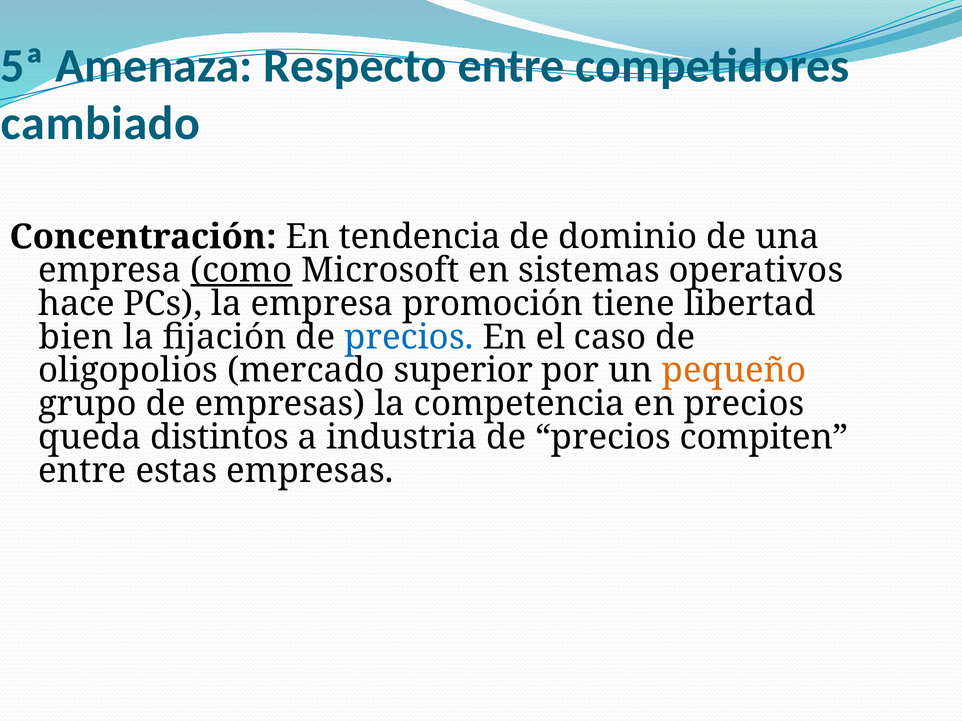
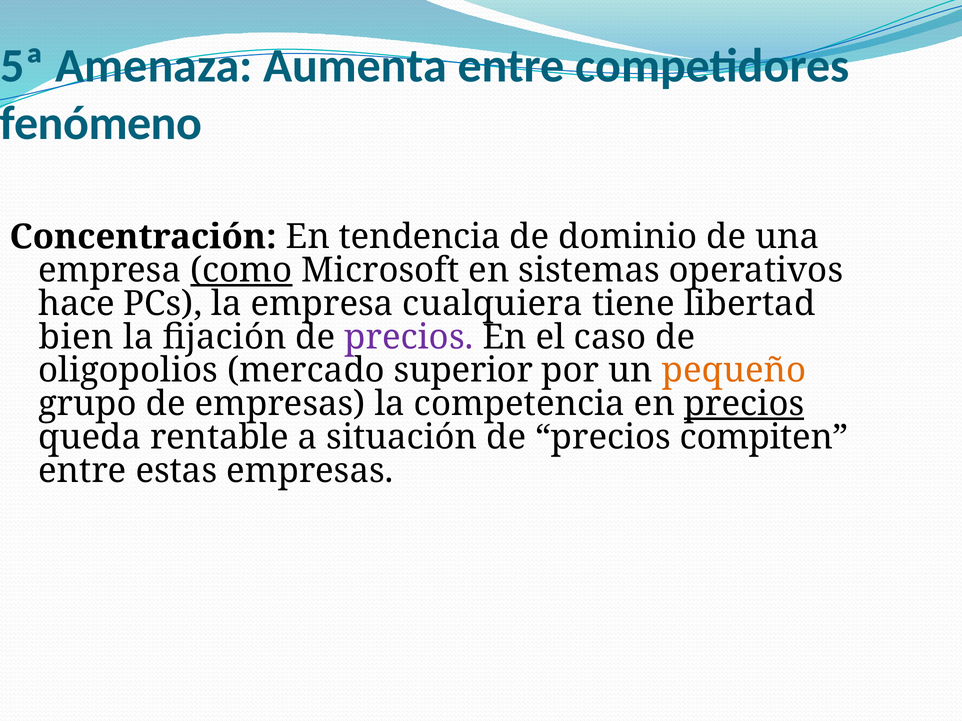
Respecto: Respecto -> Aumenta
cambiado: cambiado -> fenómeno
promoción: promoción -> cualquiera
precios at (409, 337) colour: blue -> purple
precios at (744, 404) underline: none -> present
distintos: distintos -> rentable
industria: industria -> situación
